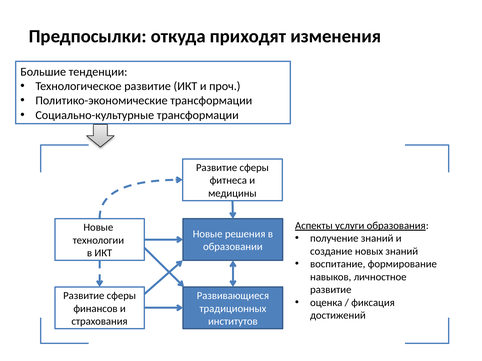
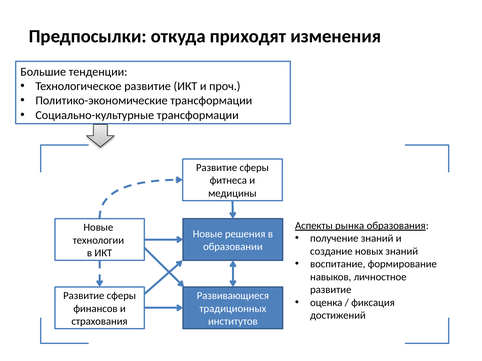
услуги: услуги -> рынка
